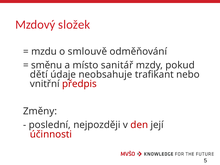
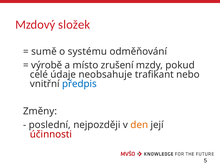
mzdu: mzdu -> sumě
smlouvě: smlouvě -> systému
směnu: směnu -> výrobě
sanitář: sanitář -> zrušení
dětí: dětí -> celé
předpis colour: red -> blue
den colour: red -> orange
